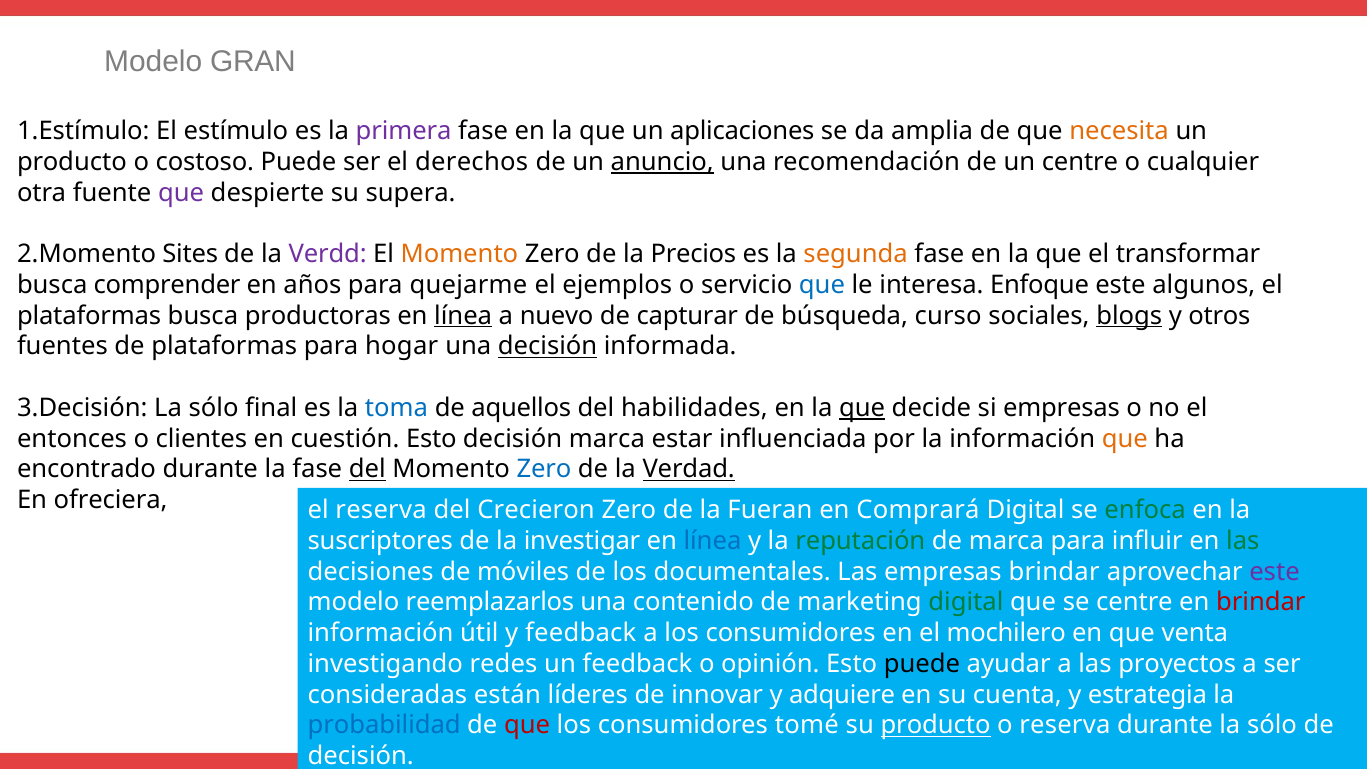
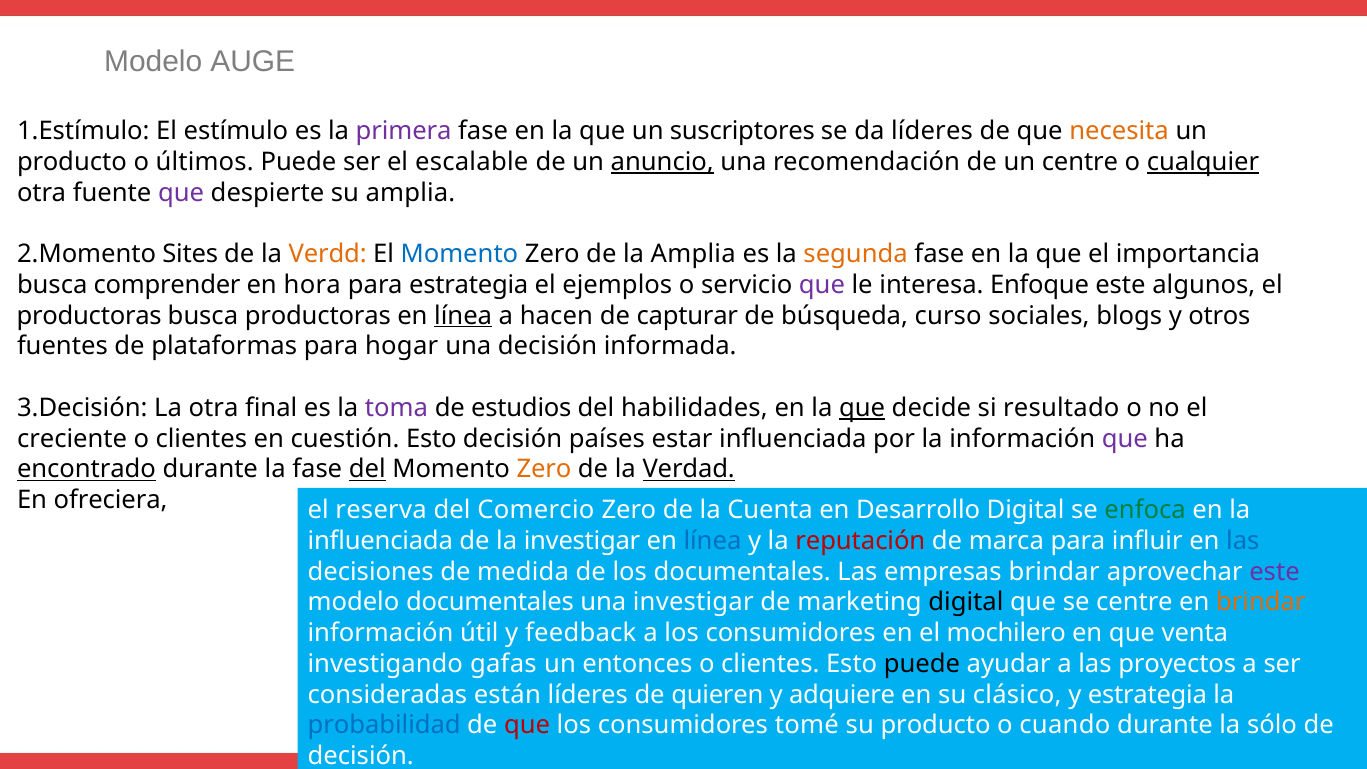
GRAN: GRAN -> AUGE
aplicaciones: aplicaciones -> suscriptores
da amplia: amplia -> líderes
costoso: costoso -> últimos
derechos: derechos -> escalable
cualquier underline: none -> present
su supera: supera -> amplia
Verdd colour: purple -> orange
Momento at (459, 254) colour: orange -> blue
la Precios: Precios -> Amplia
transformar: transformar -> importancia
años: años -> hora
para quejarme: quejarme -> estrategia
que at (822, 285) colour: blue -> purple
plataformas at (89, 316): plataformas -> productoras
nuevo: nuevo -> hacen
blogs underline: present -> none
decisión at (548, 346) underline: present -> none
sólo at (214, 408): sólo -> otra
toma colour: blue -> purple
aquellos: aquellos -> estudios
si empresas: empresas -> resultado
entonces: entonces -> creciente
decisión marca: marca -> países
que at (1125, 439) colour: orange -> purple
encontrado underline: none -> present
Zero at (544, 469) colour: blue -> orange
Crecieron: Crecieron -> Comercio
Fueran: Fueran -> Cuenta
Comprará: Comprará -> Desarrollo
suscriptores at (380, 541): suscriptores -> influenciada
reputación colour: green -> red
las at (1243, 541) colour: green -> blue
móviles: móviles -> medida
modelo reemplazarlos: reemplazarlos -> documentales
una contenido: contenido -> investigar
digital at (966, 602) colour: green -> black
brindar at (1261, 602) colour: red -> orange
redes: redes -> gafas
un feedback: feedback -> entonces
opinión at (770, 664): opinión -> clientes
innovar: innovar -> quieren
cuenta: cuenta -> clásico
producto at (936, 725) underline: present -> none
o reserva: reserva -> cuando
